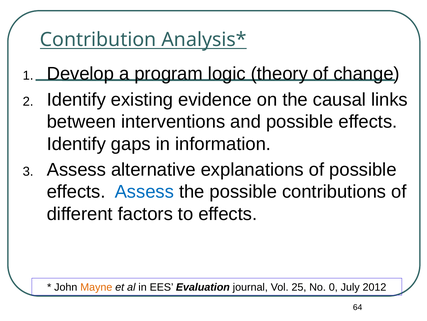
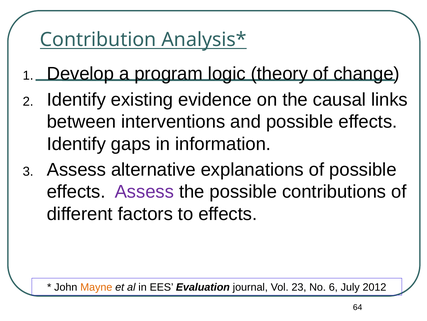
Assess at (144, 191) colour: blue -> purple
25: 25 -> 23
0: 0 -> 6
